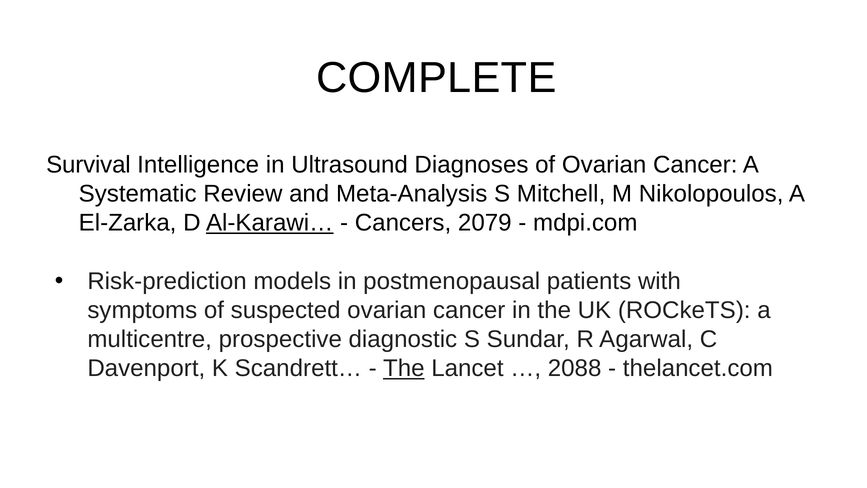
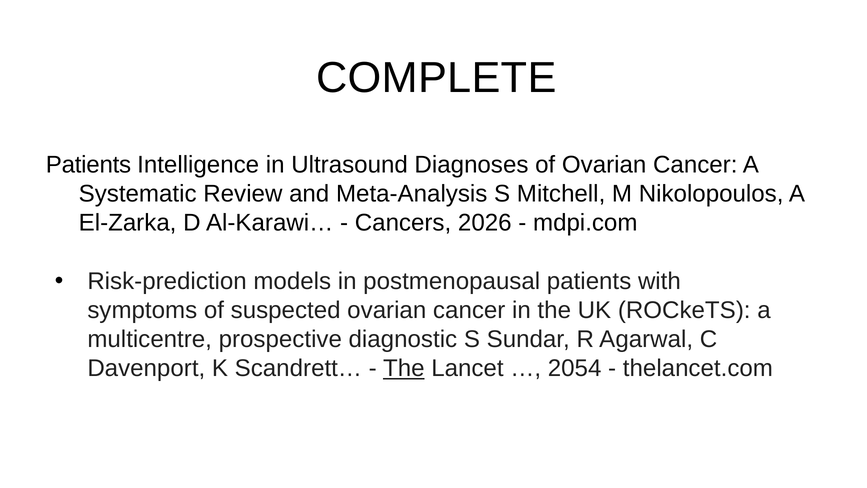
Survival at (88, 165): Survival -> Patients
Al-Karawi… underline: present -> none
2079: 2079 -> 2026
2088: 2088 -> 2054
